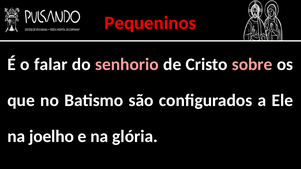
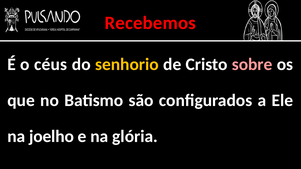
Pequeninos: Pequeninos -> Recebemos
falar: falar -> céus
senhorio colour: pink -> yellow
